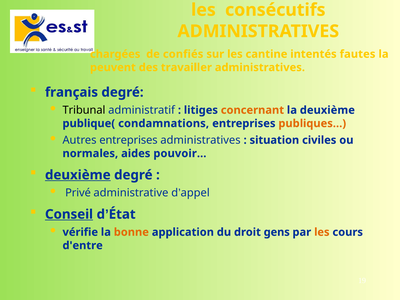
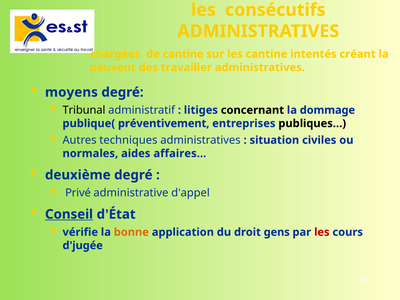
de confiés: confiés -> cantine
fautes: fautes -> créant
français: français -> moyens
concernant colour: orange -> black
la deuxième: deuxième -> dommage
condamnations: condamnations -> préventivement
publiques… colour: orange -> black
Autres entreprises: entreprises -> techniques
pouvoir…: pouvoir… -> affaires…
deuxième at (78, 175) underline: present -> none
les at (322, 232) colour: orange -> red
d'entre: d'entre -> d'jugée
